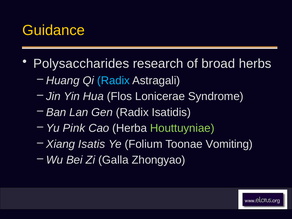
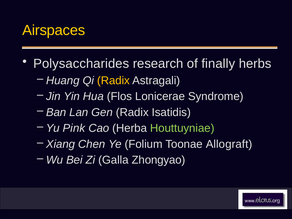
Guidance: Guidance -> Airspaces
broad: broad -> finally
Radix at (113, 80) colour: light blue -> yellow
Isatis: Isatis -> Chen
Vomiting: Vomiting -> Allograft
